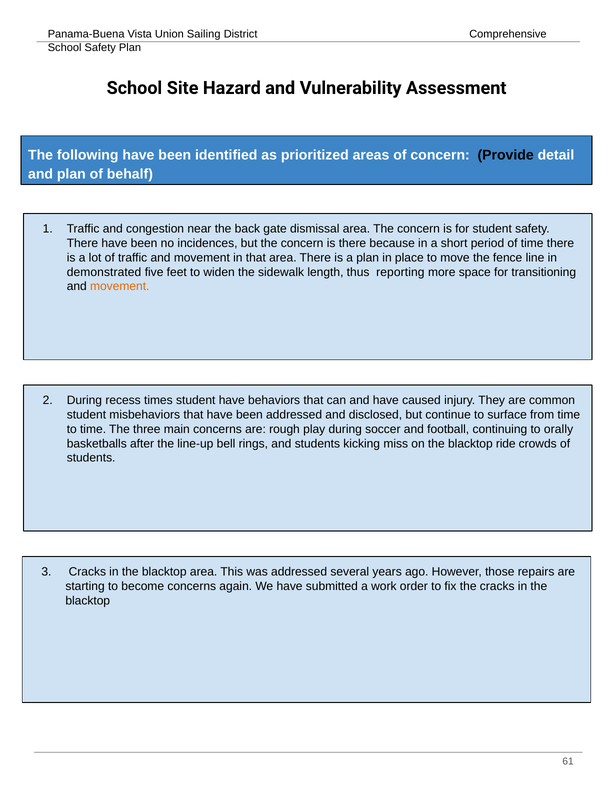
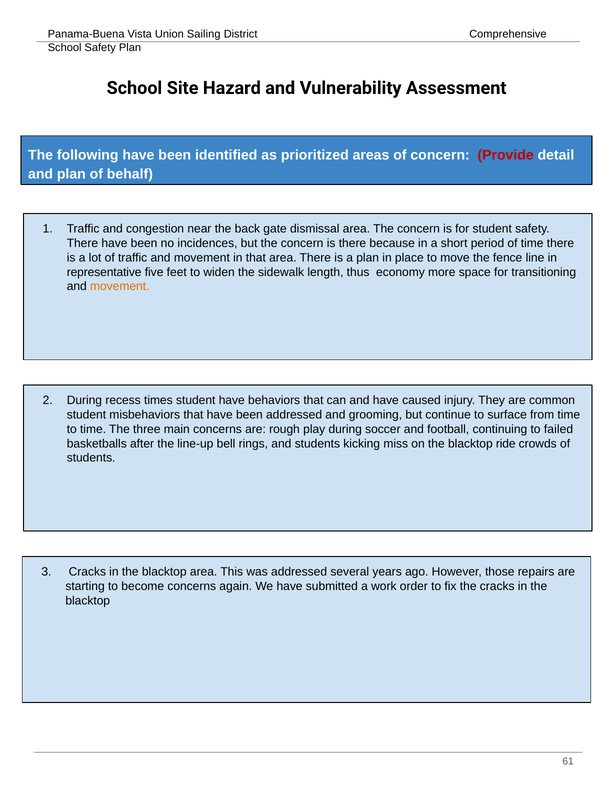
Provide colour: black -> red
demonstrated: demonstrated -> representative
reporting: reporting -> economy
disclosed: disclosed -> grooming
orally: orally -> failed
